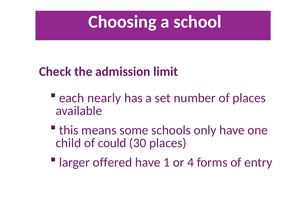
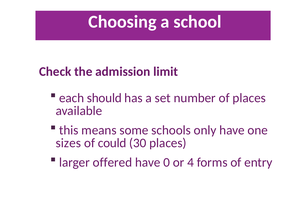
nearly: nearly -> should
child: child -> sizes
1: 1 -> 0
